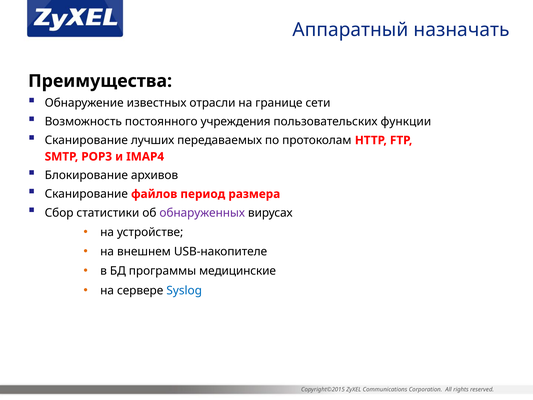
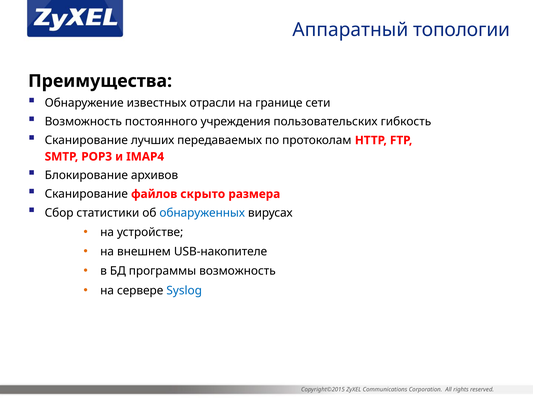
назначать: назначать -> топологии
функции: функции -> гибкость
период: период -> скрыто
обнаруженных colour: purple -> blue
программы медицинские: медицинские -> возможность
